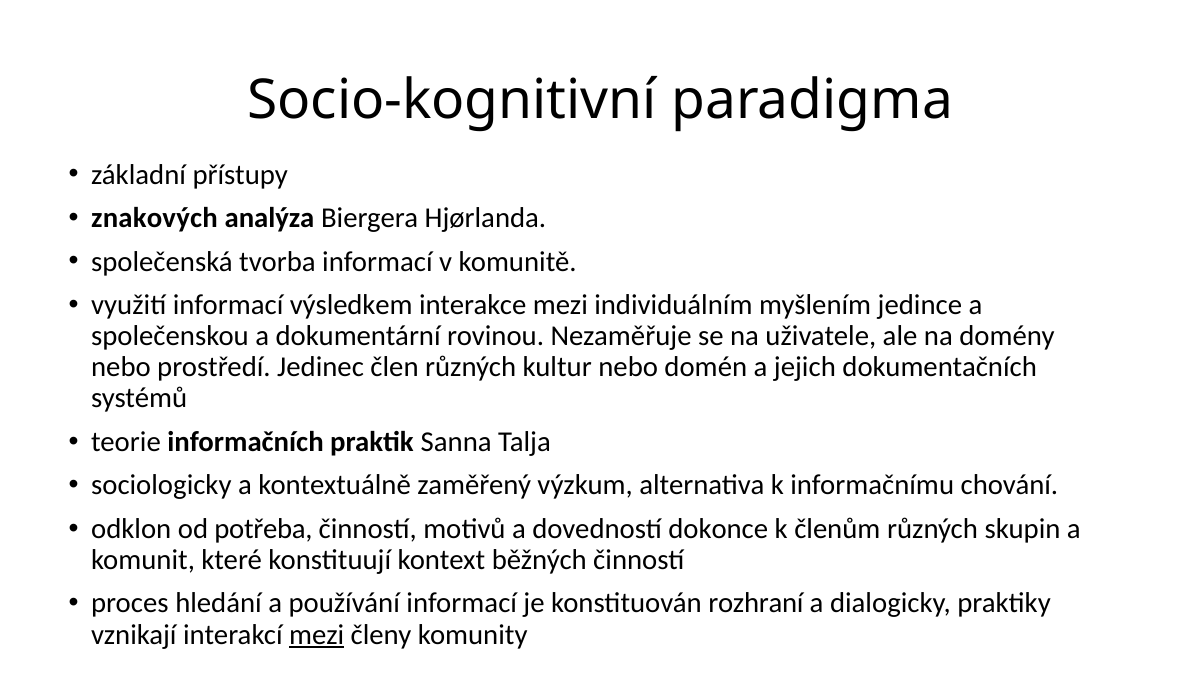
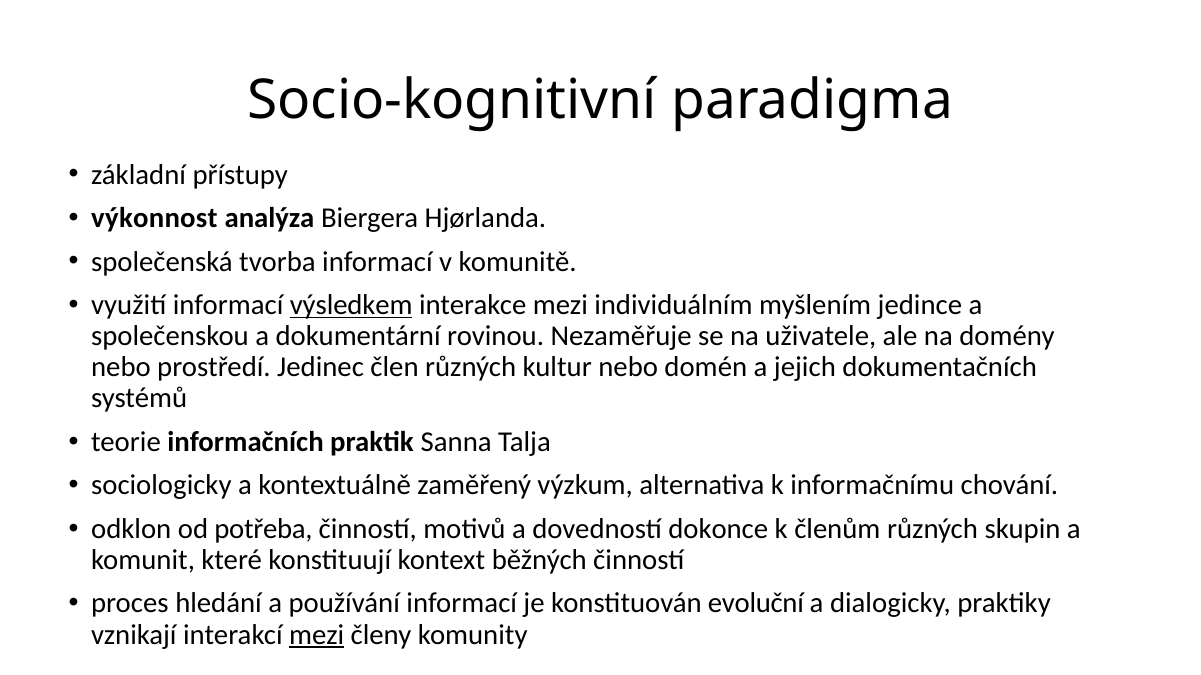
znakových: znakových -> výkonnost
výsledkem underline: none -> present
rozhraní: rozhraní -> evoluční
